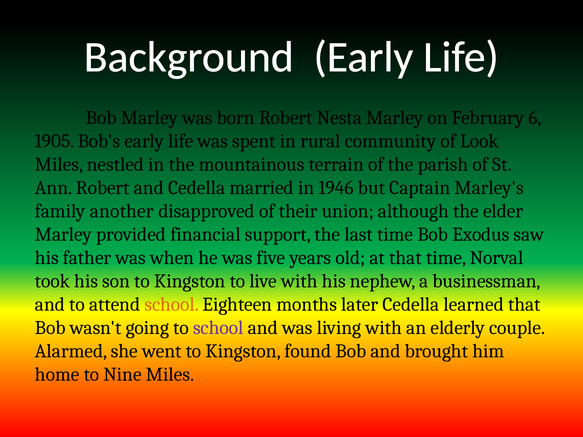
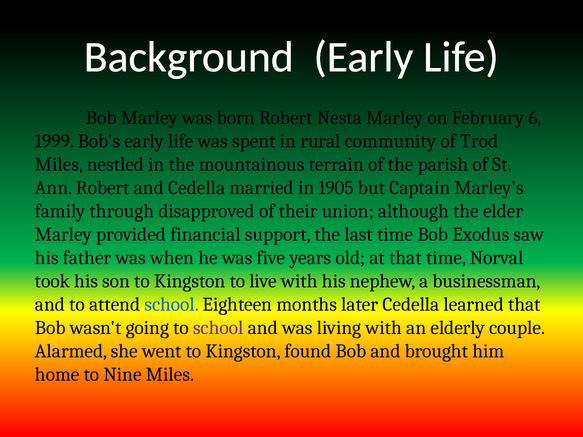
1905: 1905 -> 1999
Look: Look -> Trod
1946: 1946 -> 1905
another: another -> through
school at (172, 305) colour: orange -> blue
